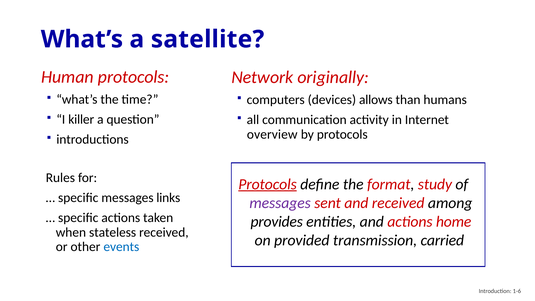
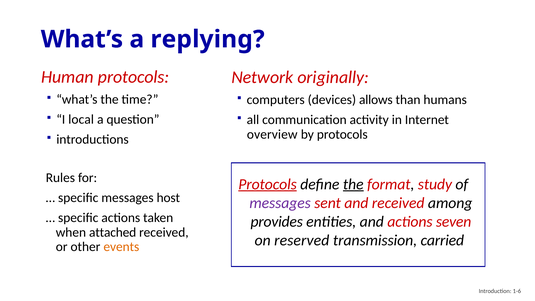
satellite: satellite -> replying
killer: killer -> local
the at (353, 184) underline: none -> present
links: links -> host
home: home -> seven
stateless: stateless -> attached
provided: provided -> reserved
events colour: blue -> orange
